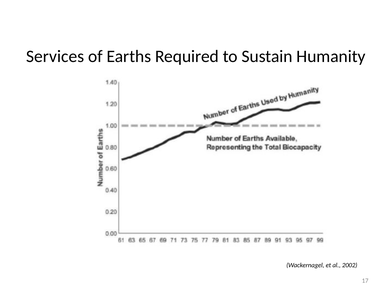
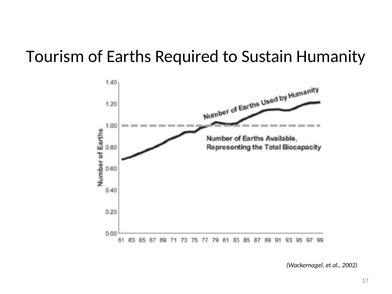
Services: Services -> Tourism
